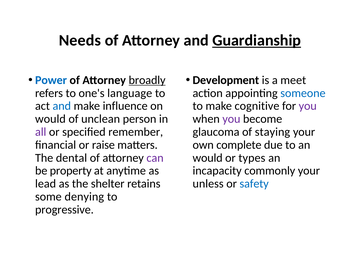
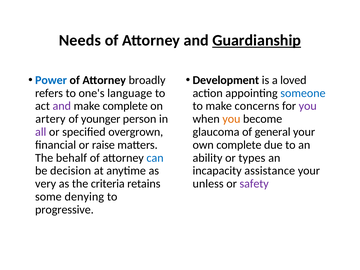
broadly underline: present -> none
meet: meet -> loved
and at (62, 106) colour: blue -> purple
make influence: influence -> complete
cognitive: cognitive -> concerns
would at (50, 119): would -> artery
unclean: unclean -> younger
you at (231, 119) colour: purple -> orange
remember: remember -> overgrown
staying: staying -> general
dental: dental -> behalf
can colour: purple -> blue
would at (208, 158): would -> ability
property: property -> decision
commonly: commonly -> assistance
lead: lead -> very
shelter: shelter -> criteria
safety colour: blue -> purple
